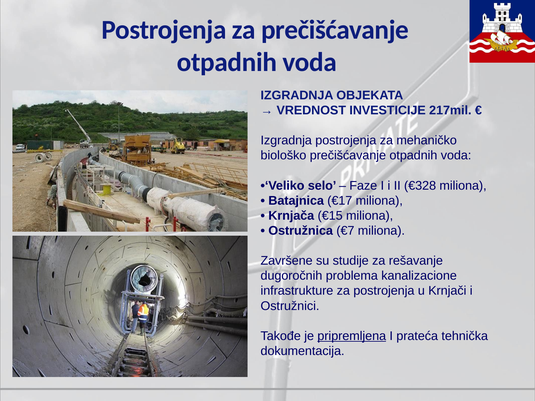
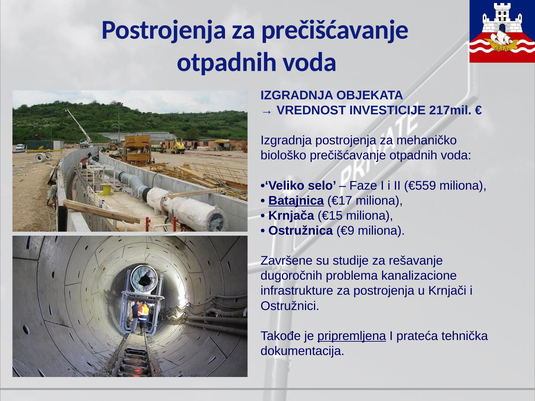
€328: €328 -> €559
Batajnica underline: none -> present
€7: €7 -> €9
